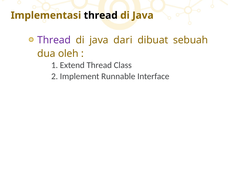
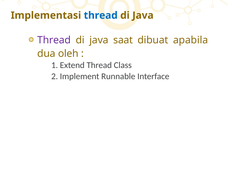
thread at (101, 15) colour: black -> blue
dari: dari -> saat
sebuah: sebuah -> apabila
